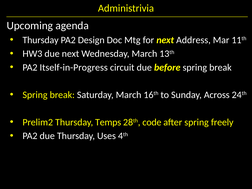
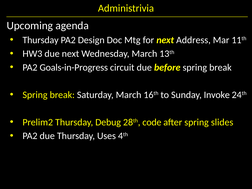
Itself-in-Progress: Itself-in-Progress -> Goals-in-Progress
Across: Across -> Invoke
Temps: Temps -> Debug
freely: freely -> slides
